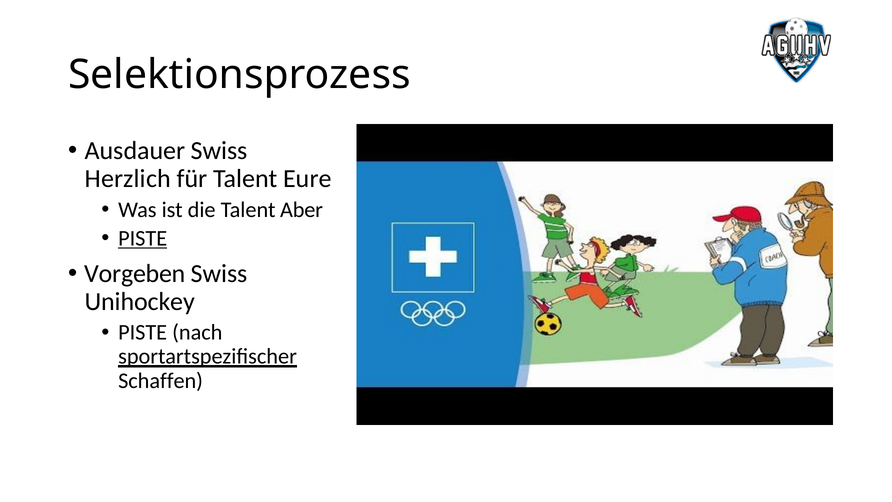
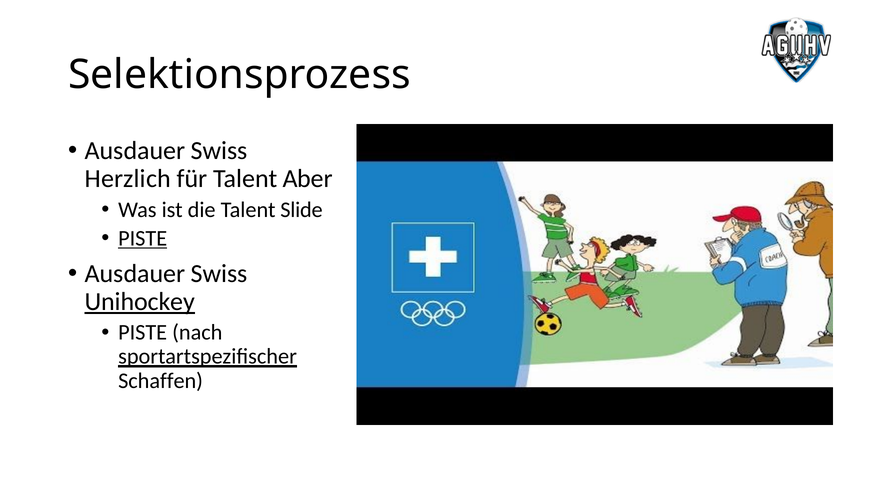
Eure: Eure -> Aber
Aber: Aber -> Slide
Vorgeben at (135, 274): Vorgeben -> Ausdauer
Unihockey underline: none -> present
